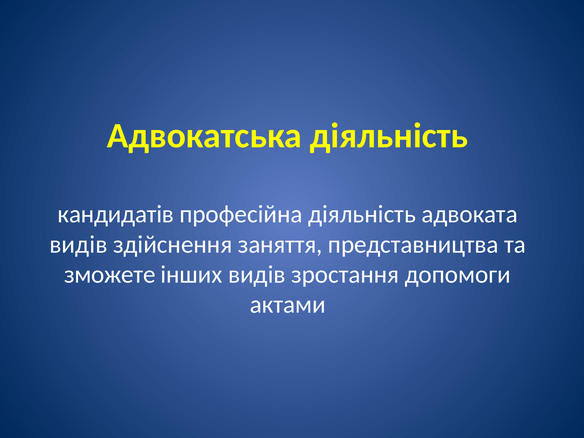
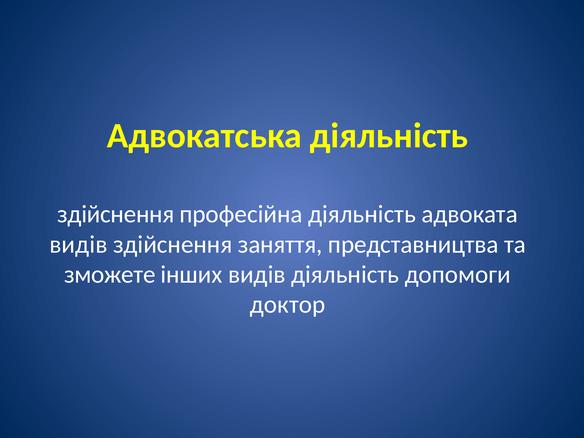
кандидатів at (116, 214): кандидатів -> здійснення
видів зростання: зростання -> діяльність
актами: актами -> доктор
